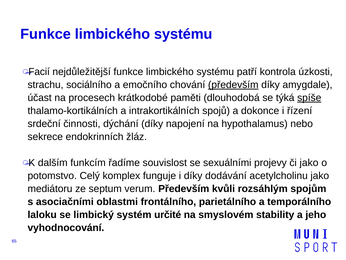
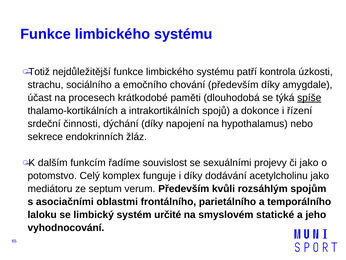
Facií: Facií -> Totiž
především at (233, 85) underline: present -> none
stability: stability -> statické
